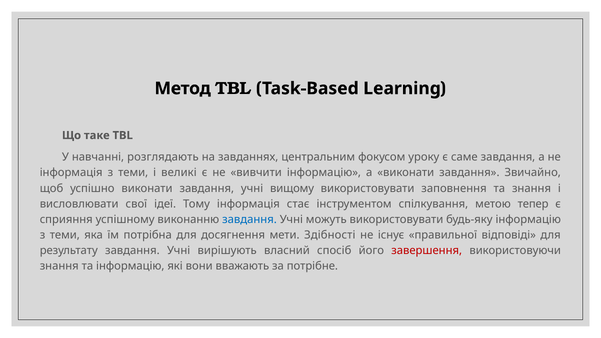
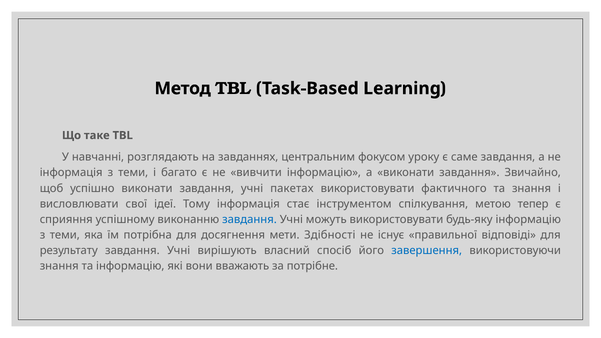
великі: великі -> багато
вищому: вищому -> пакетах
заповнення: заповнення -> фактичного
завершення colour: red -> blue
